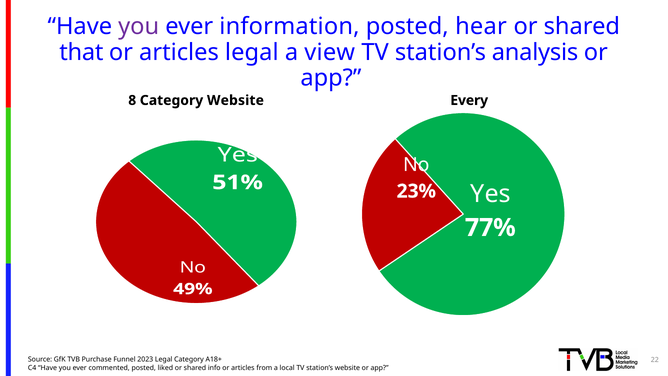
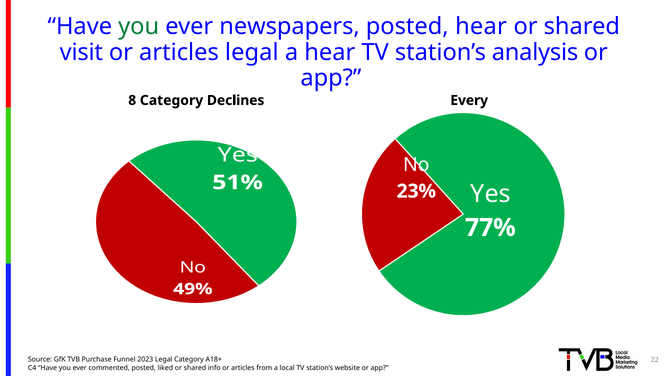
you at (139, 27) colour: purple -> green
information: information -> newspapers
that: that -> visit
a view: view -> hear
Category Website: Website -> Declines
